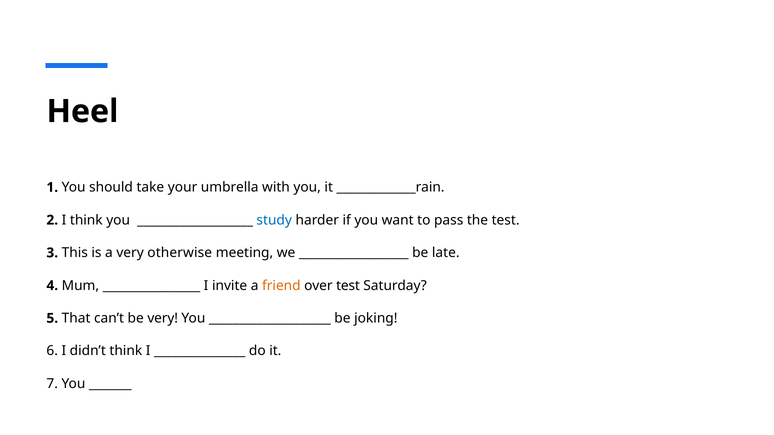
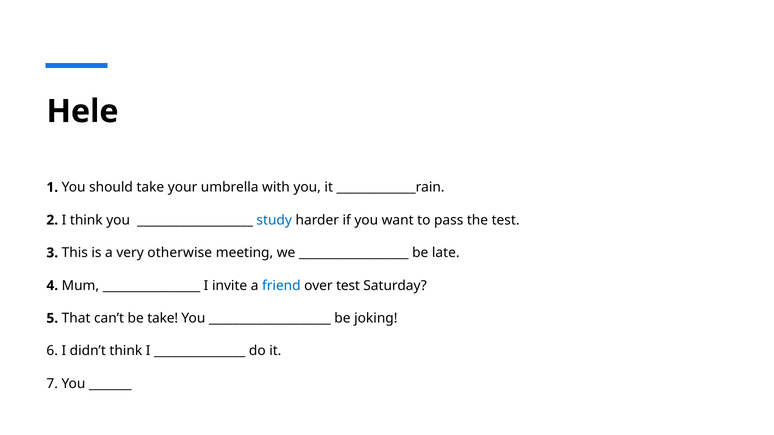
Heel: Heel -> Hele
friend colour: orange -> blue
be very: very -> take
